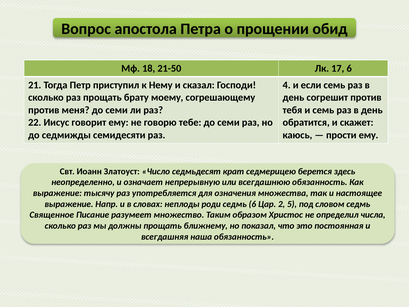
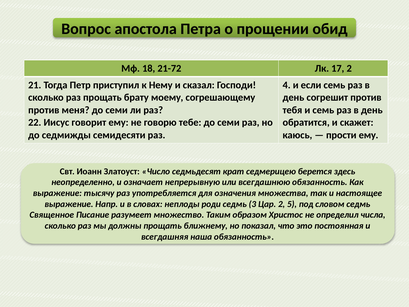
21-50: 21-50 -> 21-72
17 6: 6 -> 2
седмь 6: 6 -> 3
